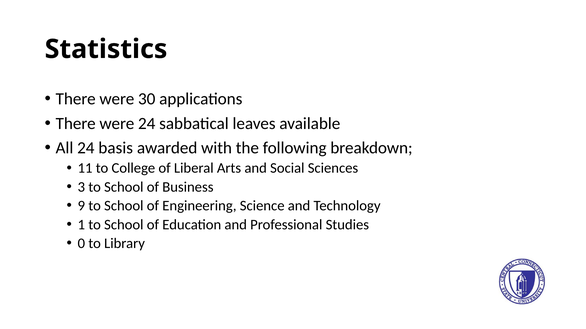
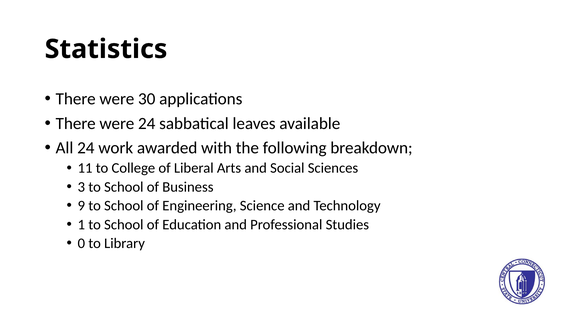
basis: basis -> work
